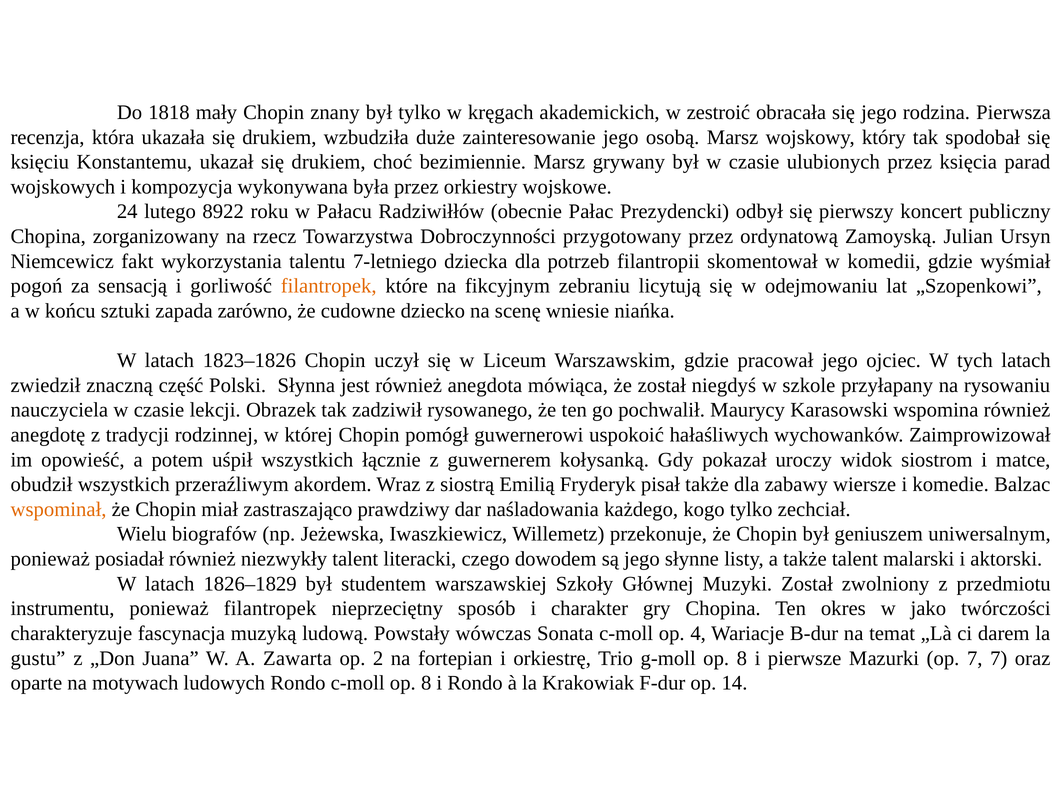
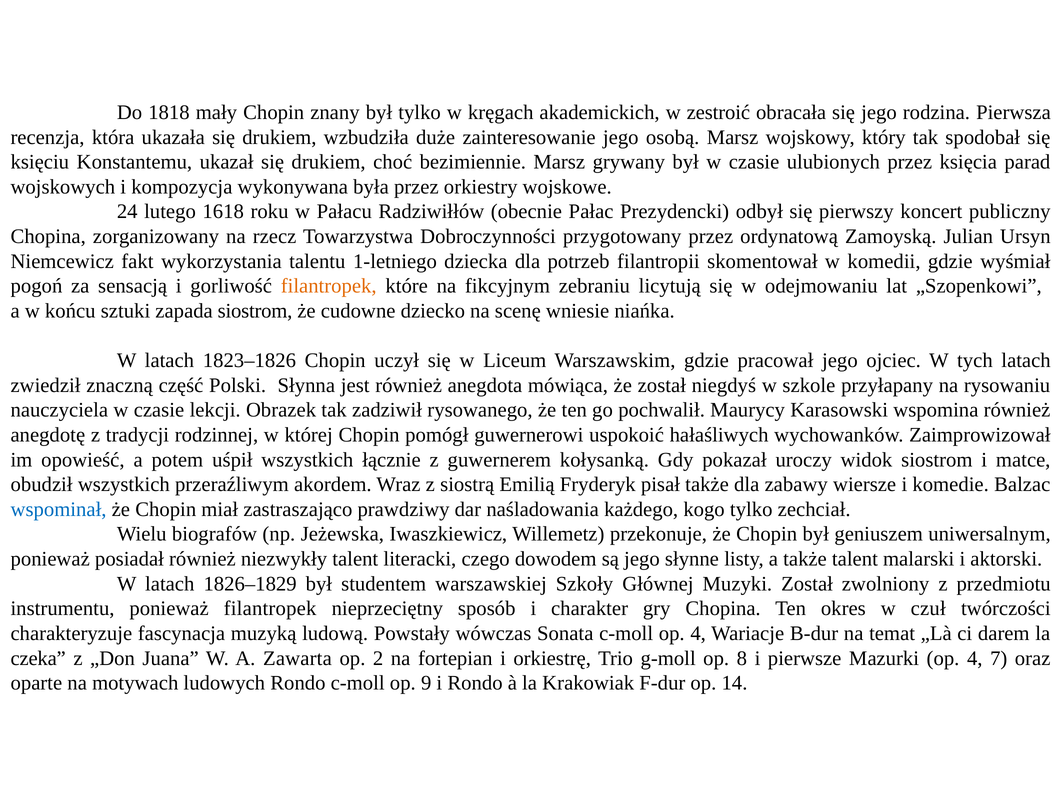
8922: 8922 -> 1618
7-letniego: 7-letniego -> 1-letniego
zapada zarówno: zarówno -> siostrom
wspominał colour: orange -> blue
jako: jako -> czuł
gustu: gustu -> czeka
Mazurki op 7: 7 -> 4
c-moll op 8: 8 -> 9
